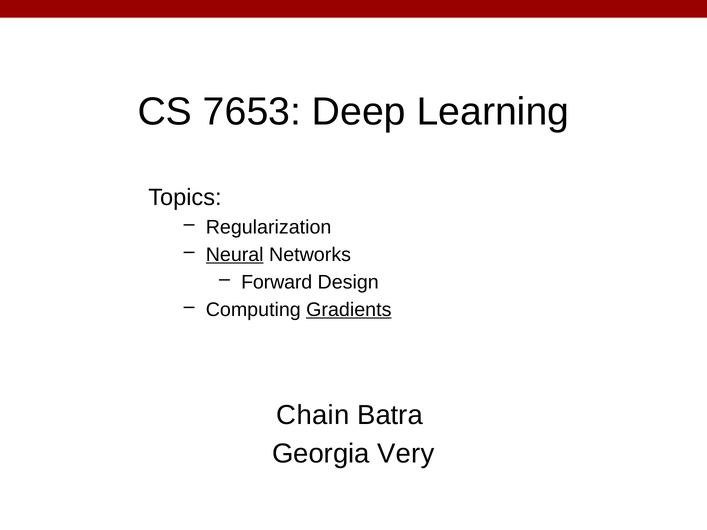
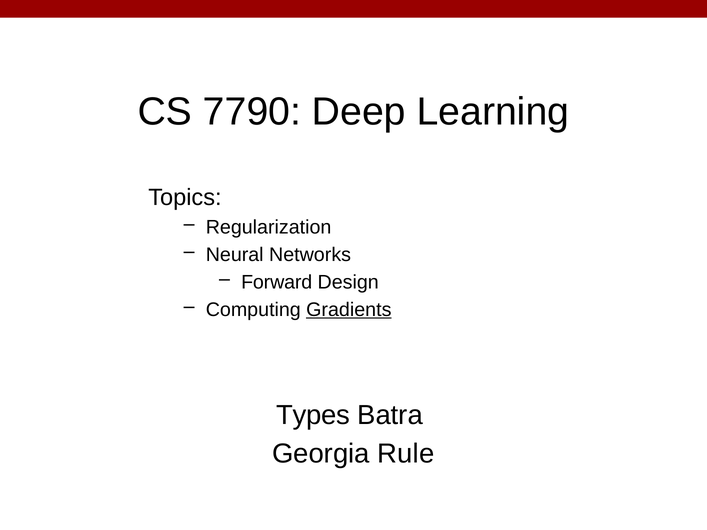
7653: 7653 -> 7790
Neural underline: present -> none
Chain: Chain -> Types
Very: Very -> Rule
